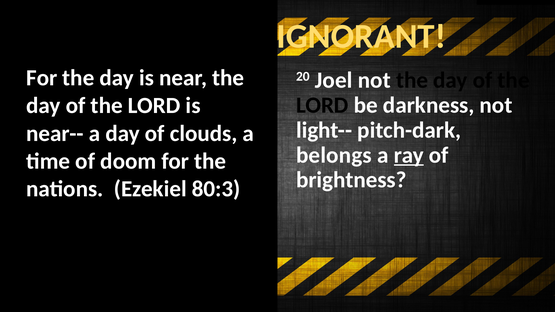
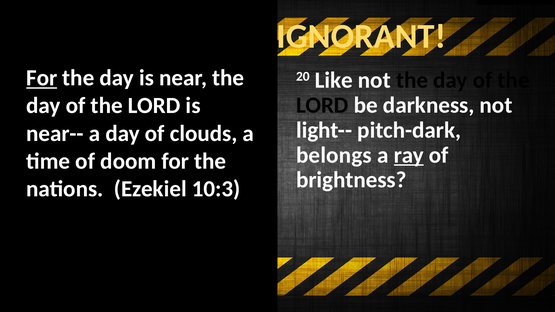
For at (42, 78) underline: none -> present
Joel: Joel -> Like
80:3: 80:3 -> 10:3
